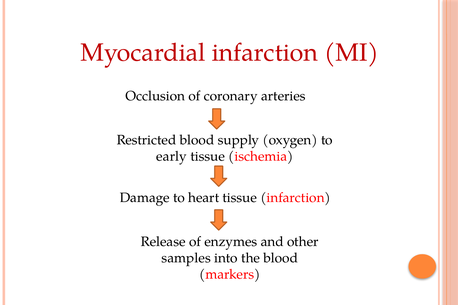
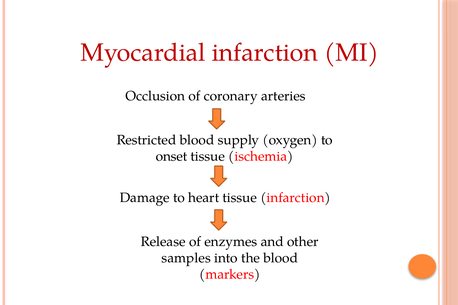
early: early -> onset
